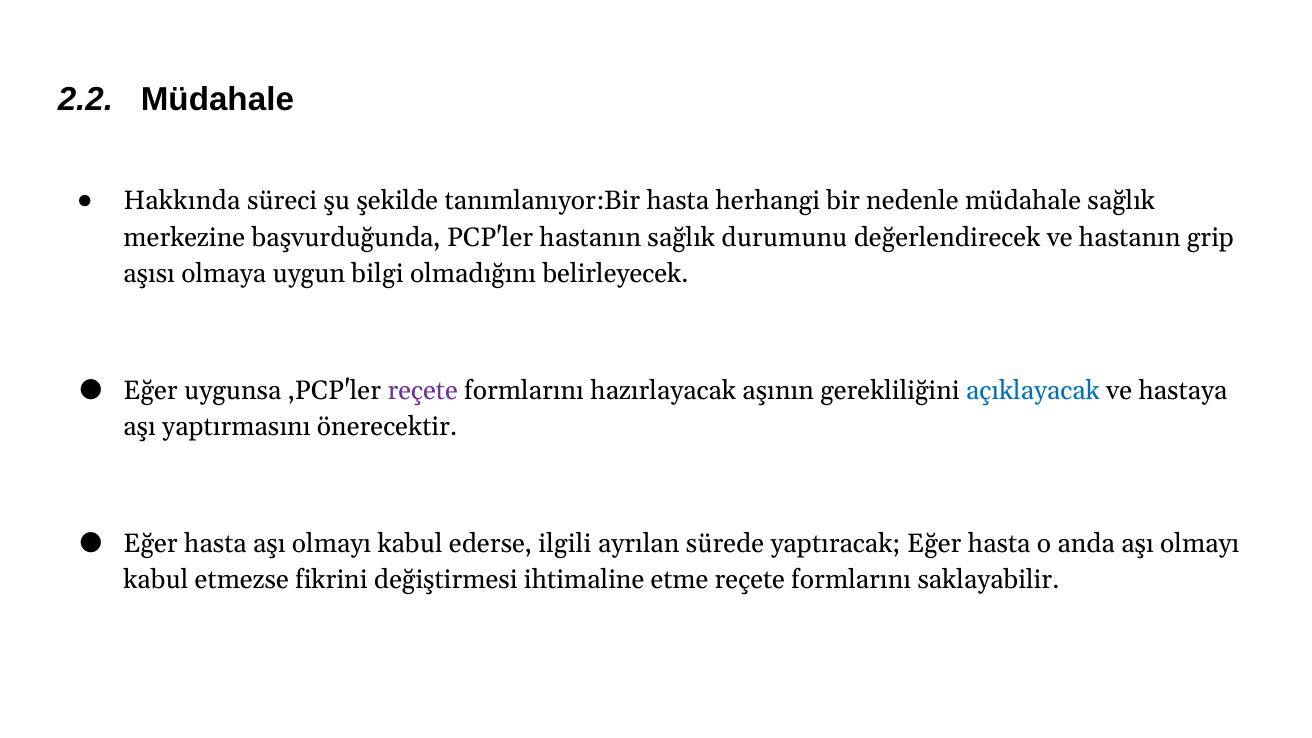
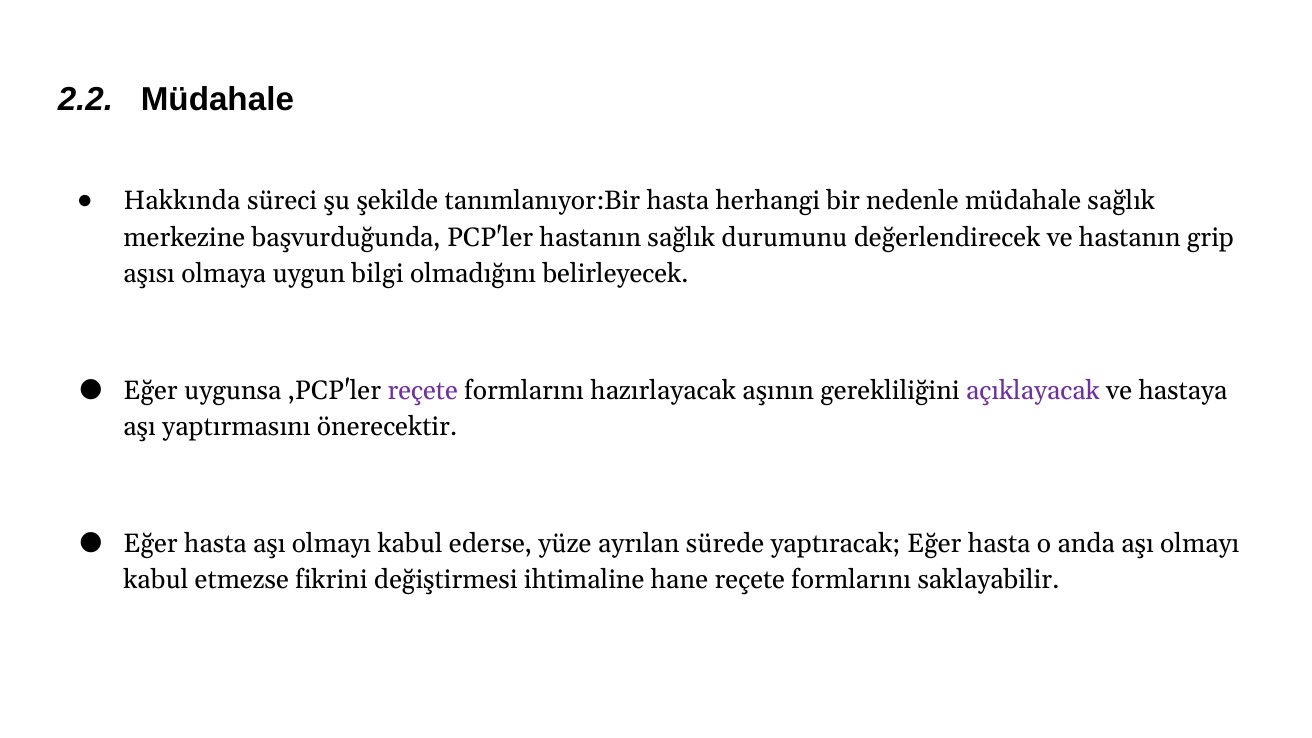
açıklayacak colour: blue -> purple
ilgili: ilgili -> yüze
etme: etme -> hane
